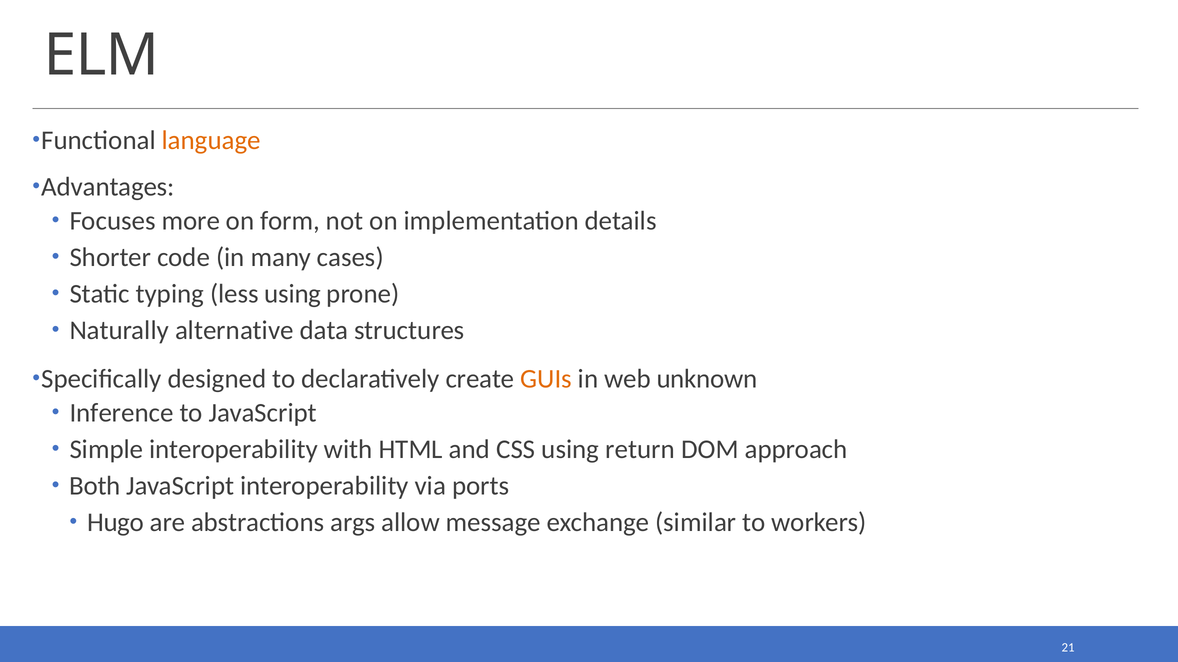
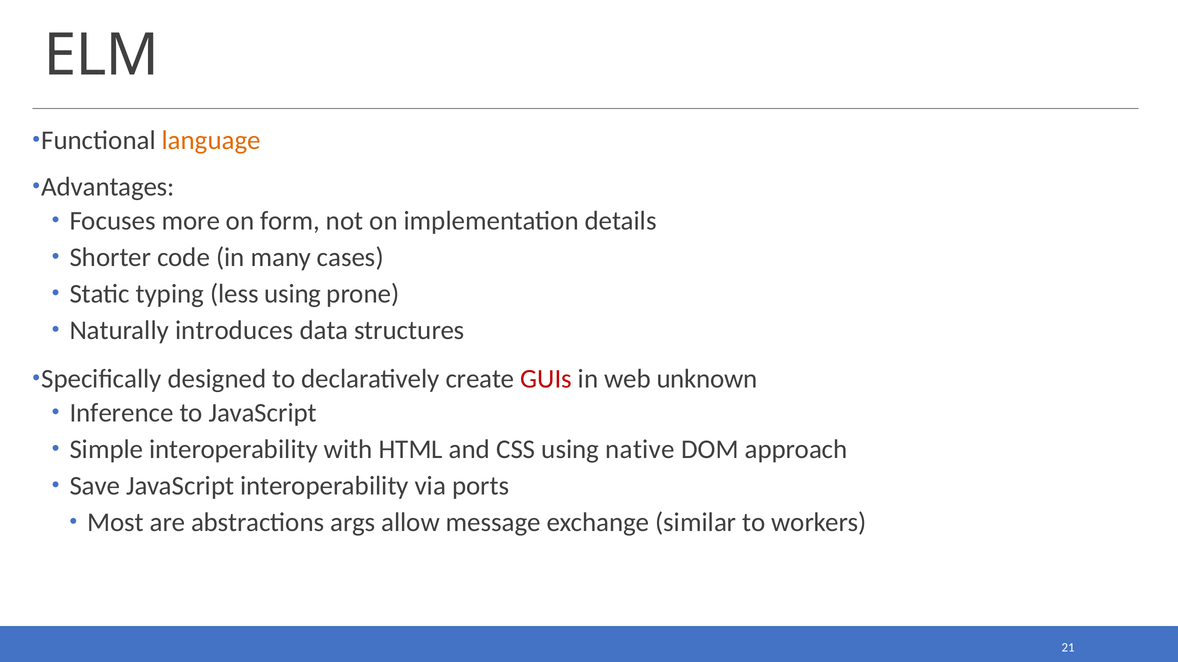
alternative: alternative -> introduces
GUIs colour: orange -> red
return: return -> native
Both: Both -> Save
Hugo: Hugo -> Most
